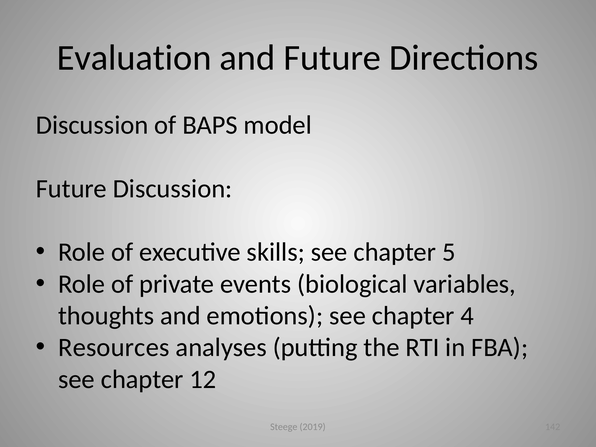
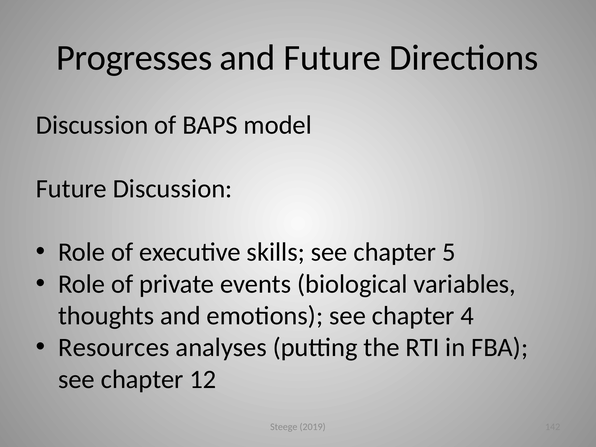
Evaluation: Evaluation -> Progresses
